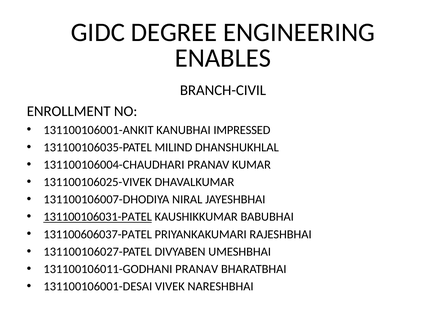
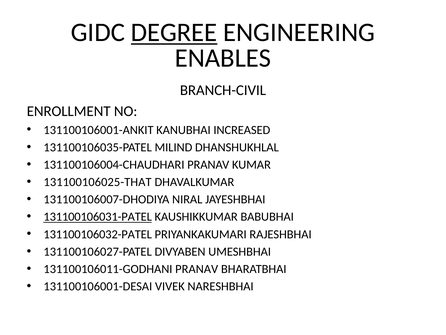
DEGREE underline: none -> present
IMPRESSED: IMPRESSED -> INCREASED
131100106025-VIVEK: 131100106025-VIVEK -> 131100106025-THAT
131100606037-PATEL: 131100606037-PATEL -> 131100106032-PATEL
